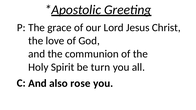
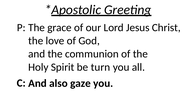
rose: rose -> gaze
